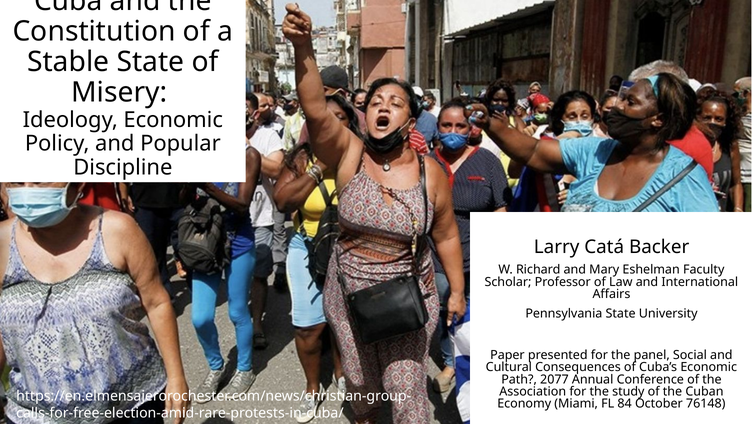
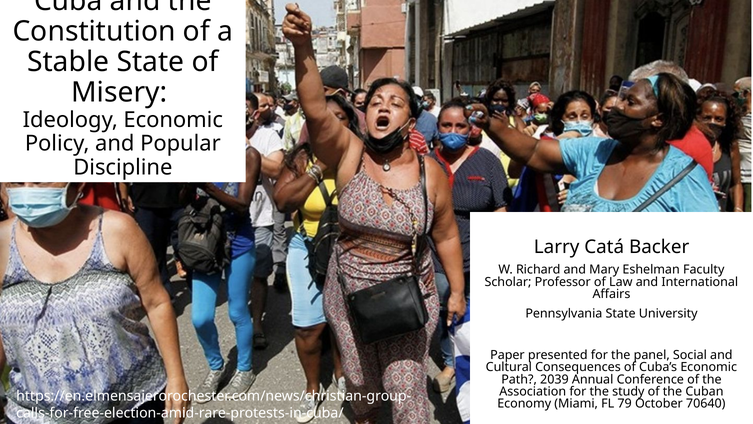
2077: 2077 -> 2039
84: 84 -> 79
76148: 76148 -> 70640
